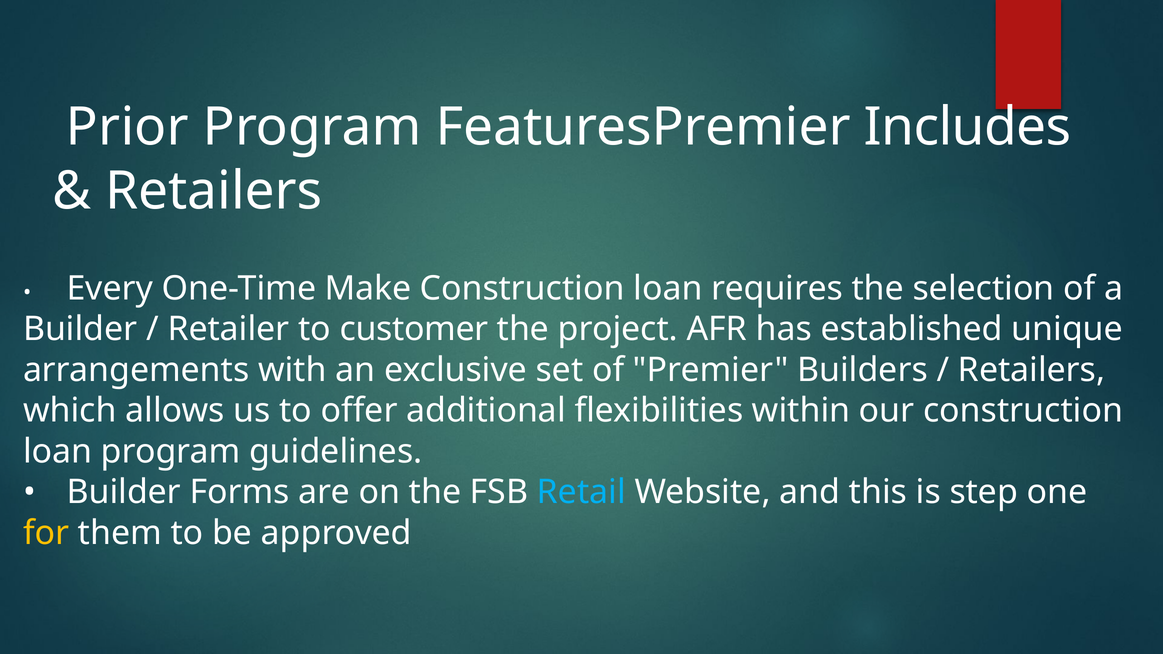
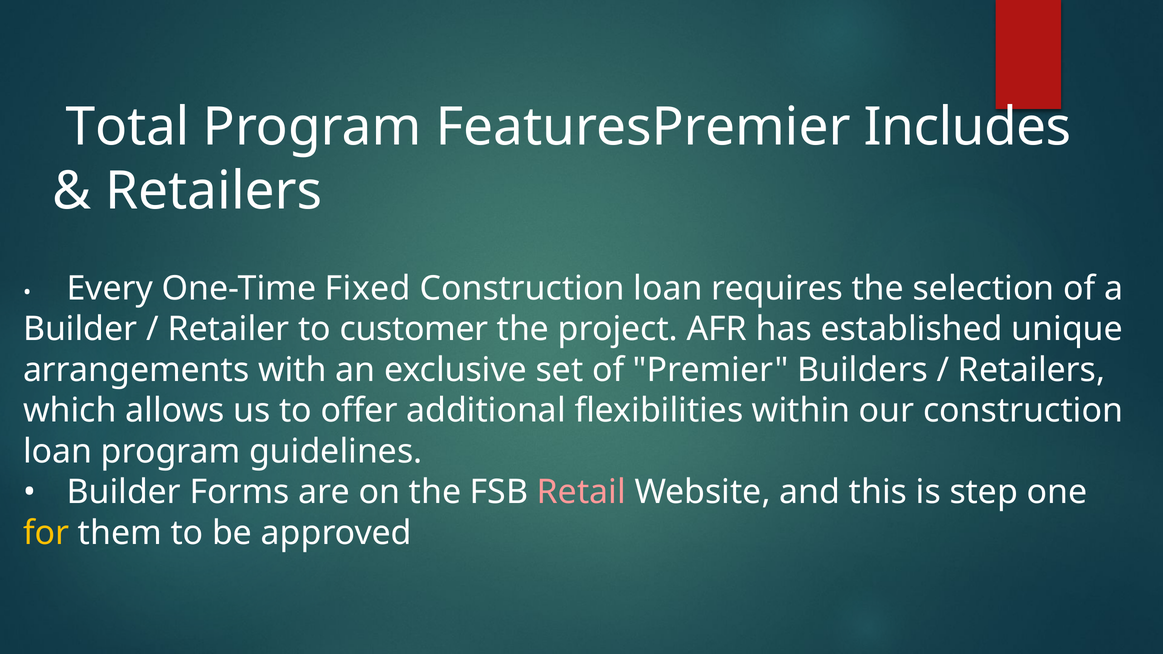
Prior: Prior -> Total
Make: Make -> Fixed
Retail colour: light blue -> pink
